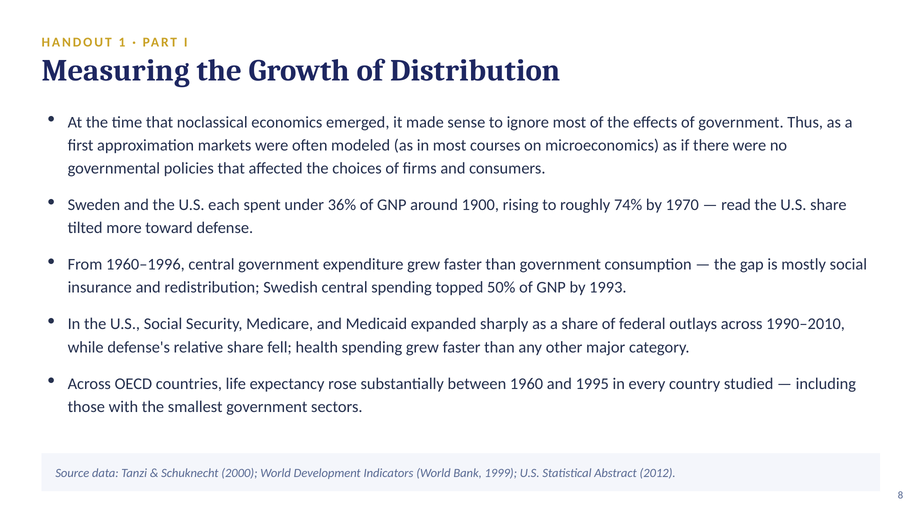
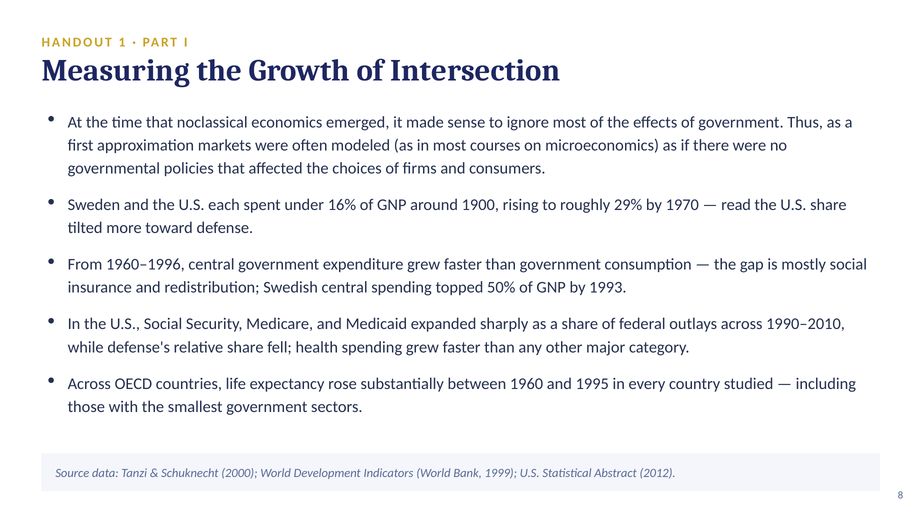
Distribution: Distribution -> Intersection
36%: 36% -> 16%
74%: 74% -> 29%
